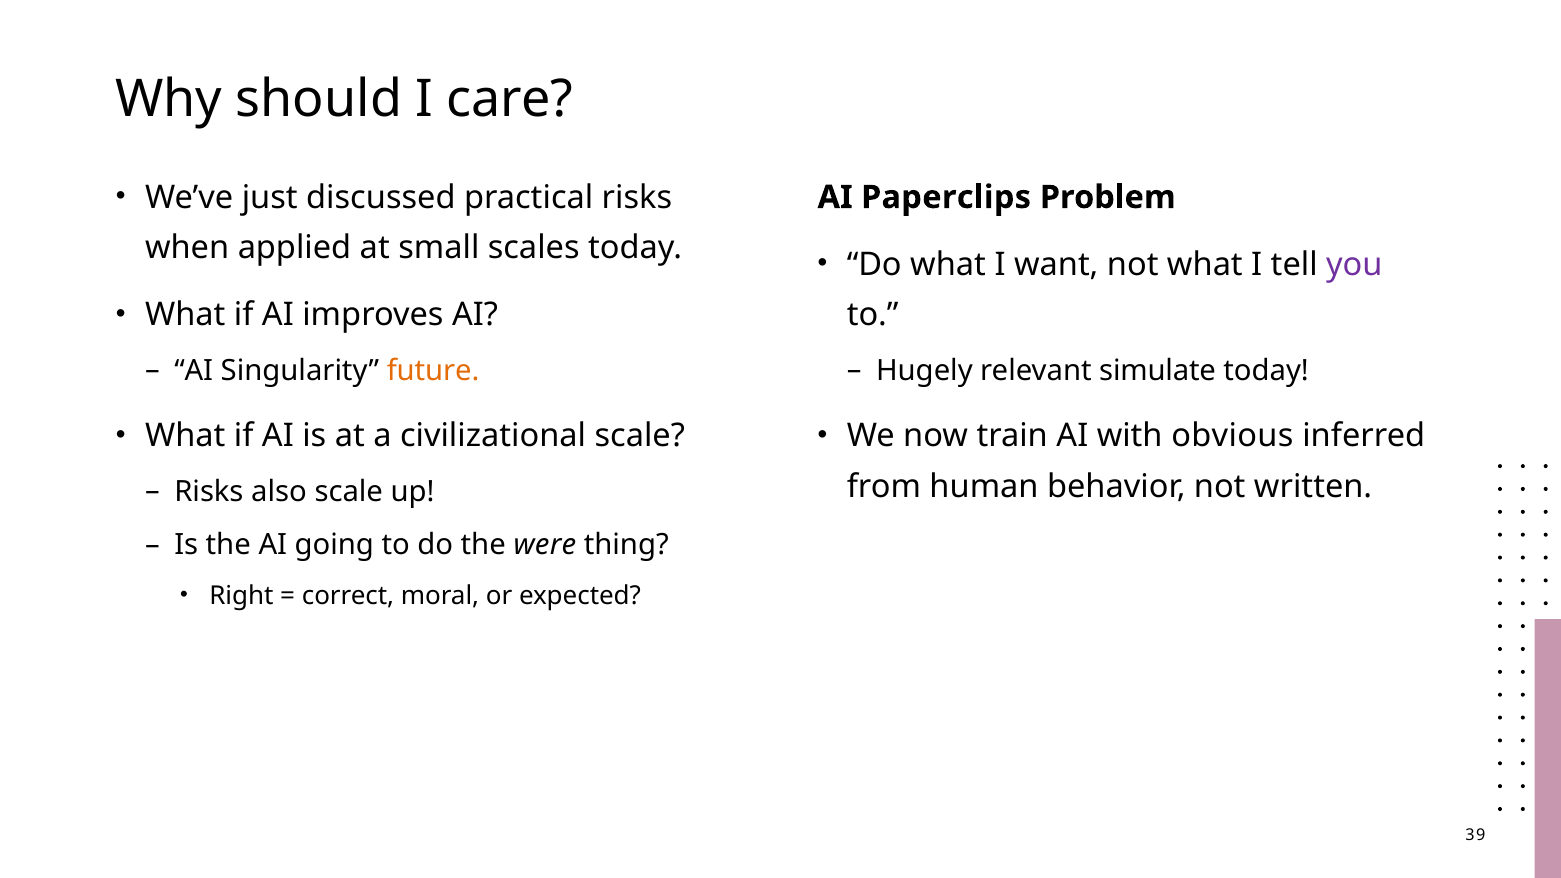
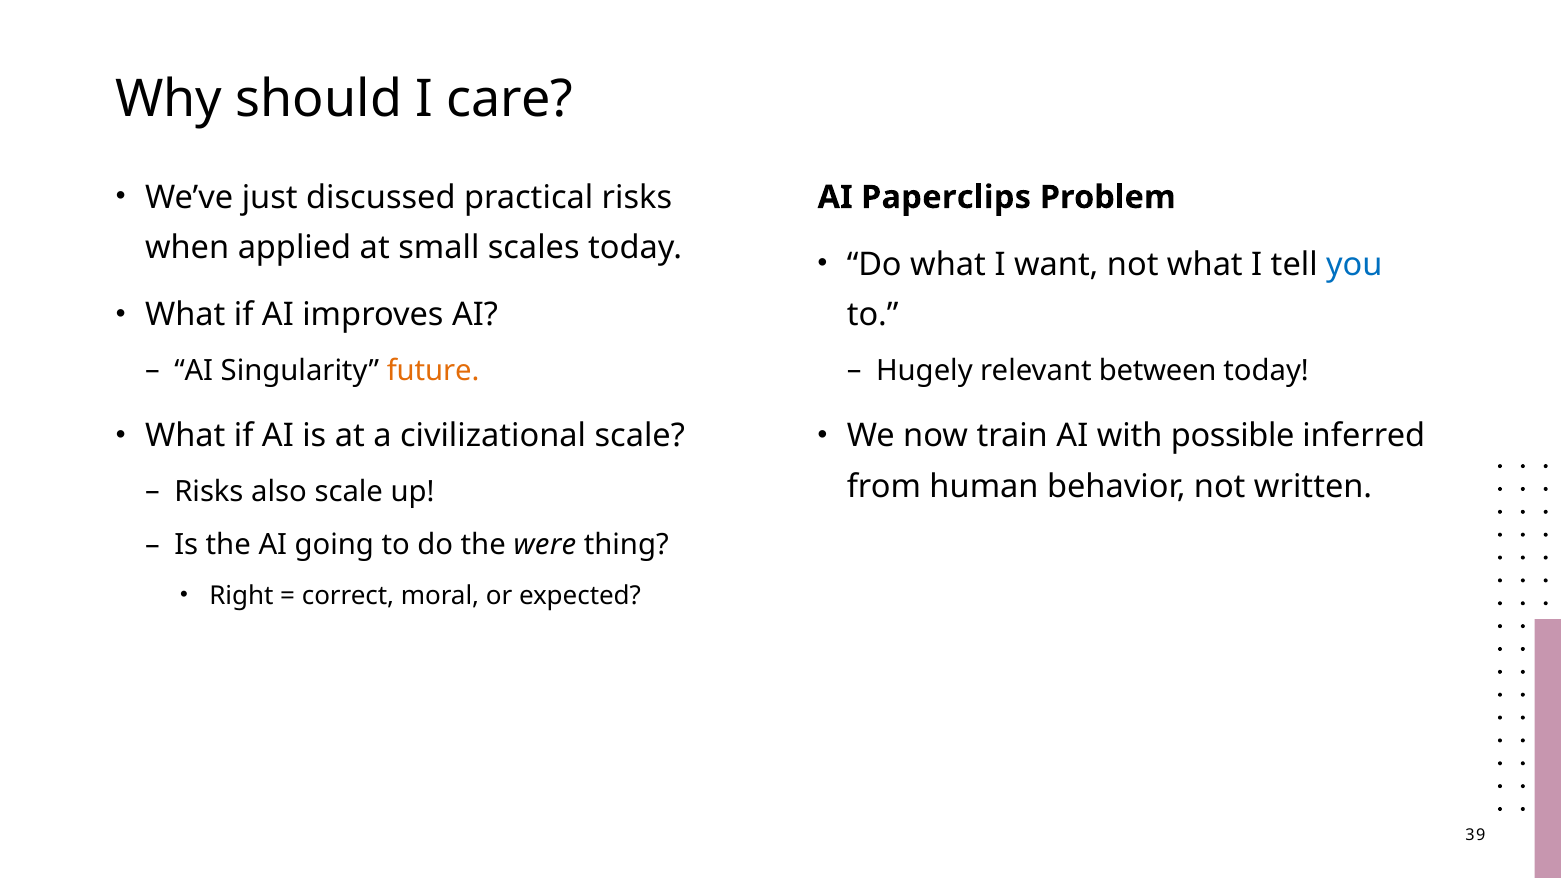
you colour: purple -> blue
simulate: simulate -> between
obvious: obvious -> possible
